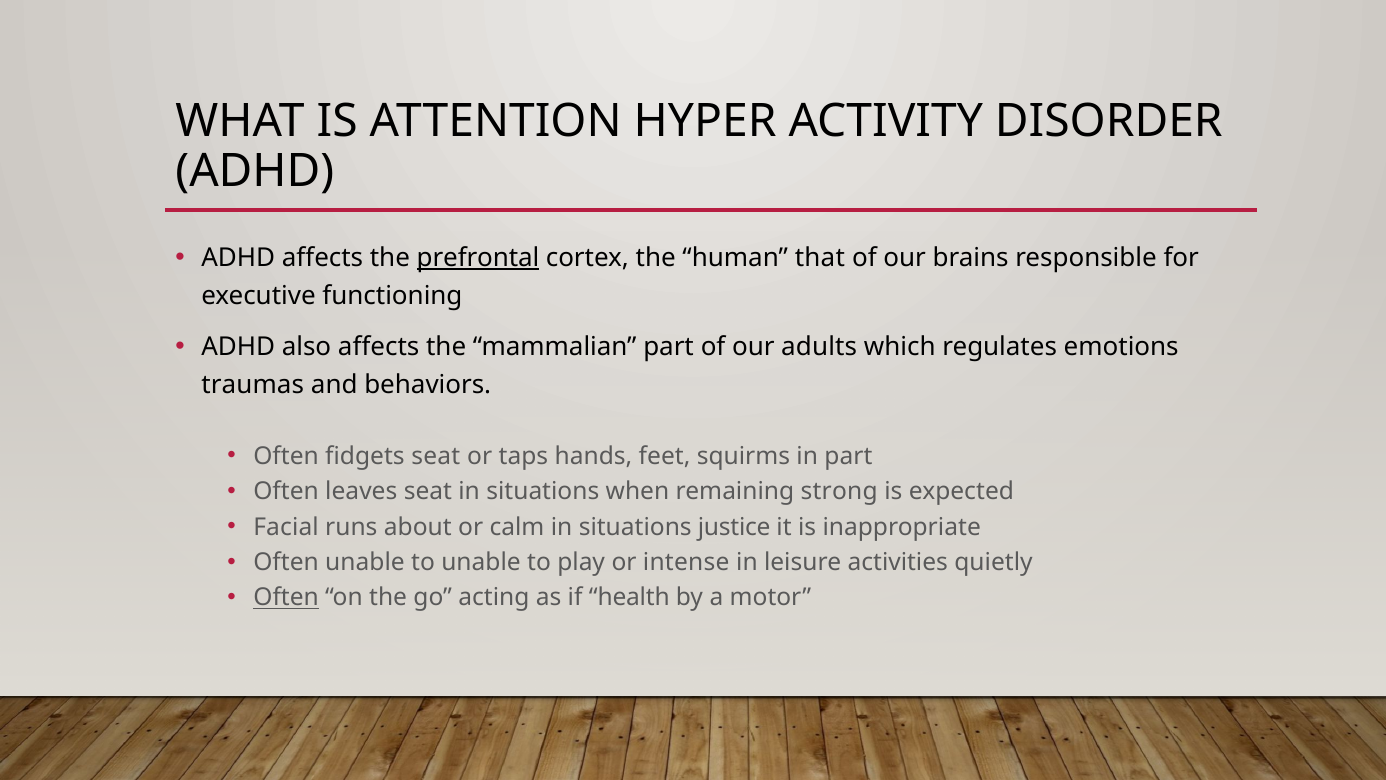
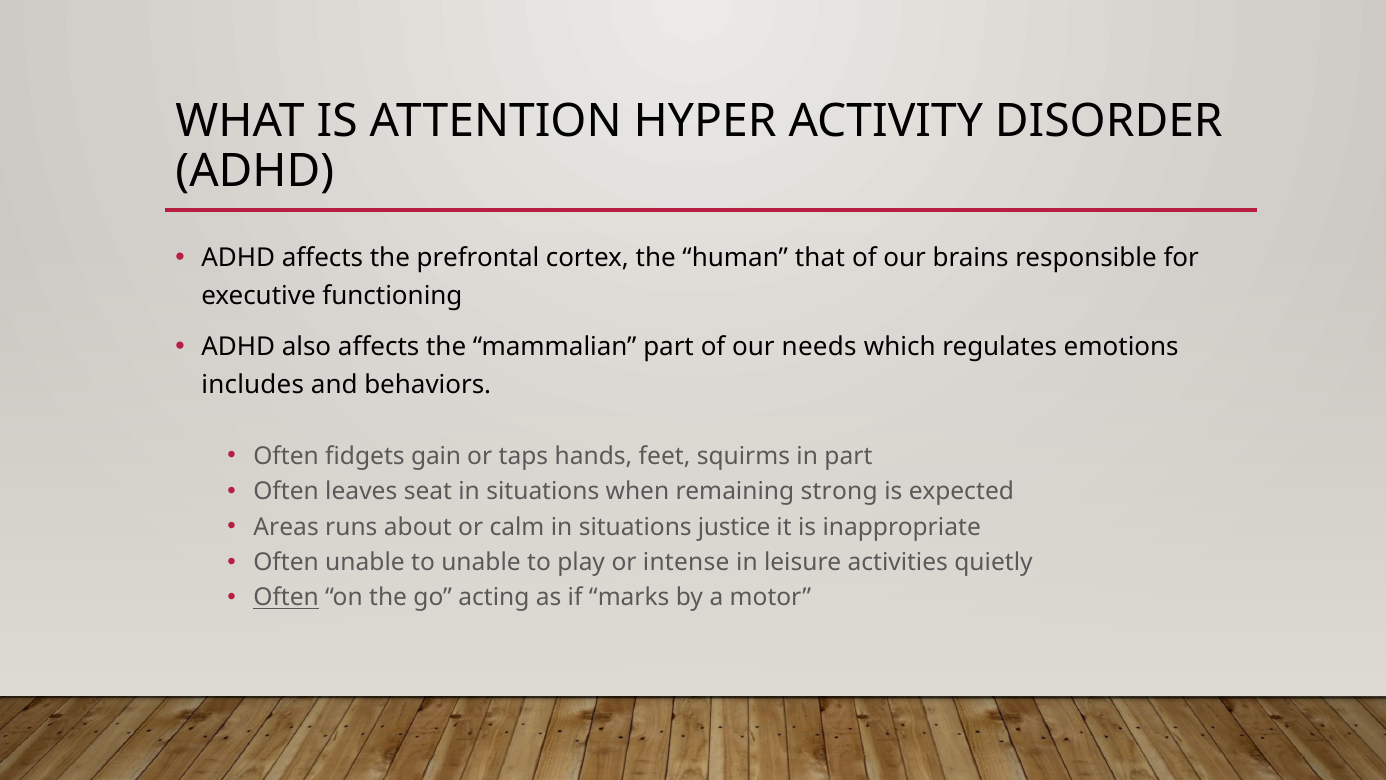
prefrontal underline: present -> none
adults: adults -> needs
traumas: traumas -> includes
fidgets seat: seat -> gain
Facial: Facial -> Areas
health: health -> marks
